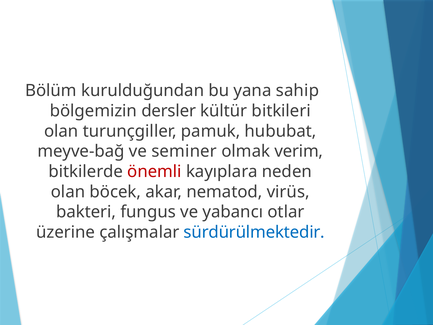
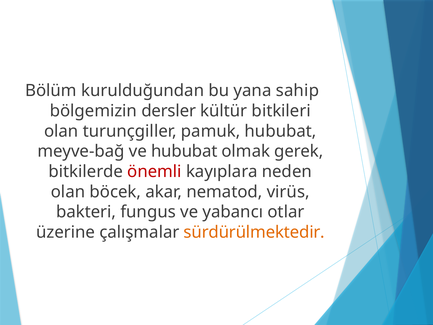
ve seminer: seminer -> hububat
verim: verim -> gerek
sürdürülmektedir colour: blue -> orange
